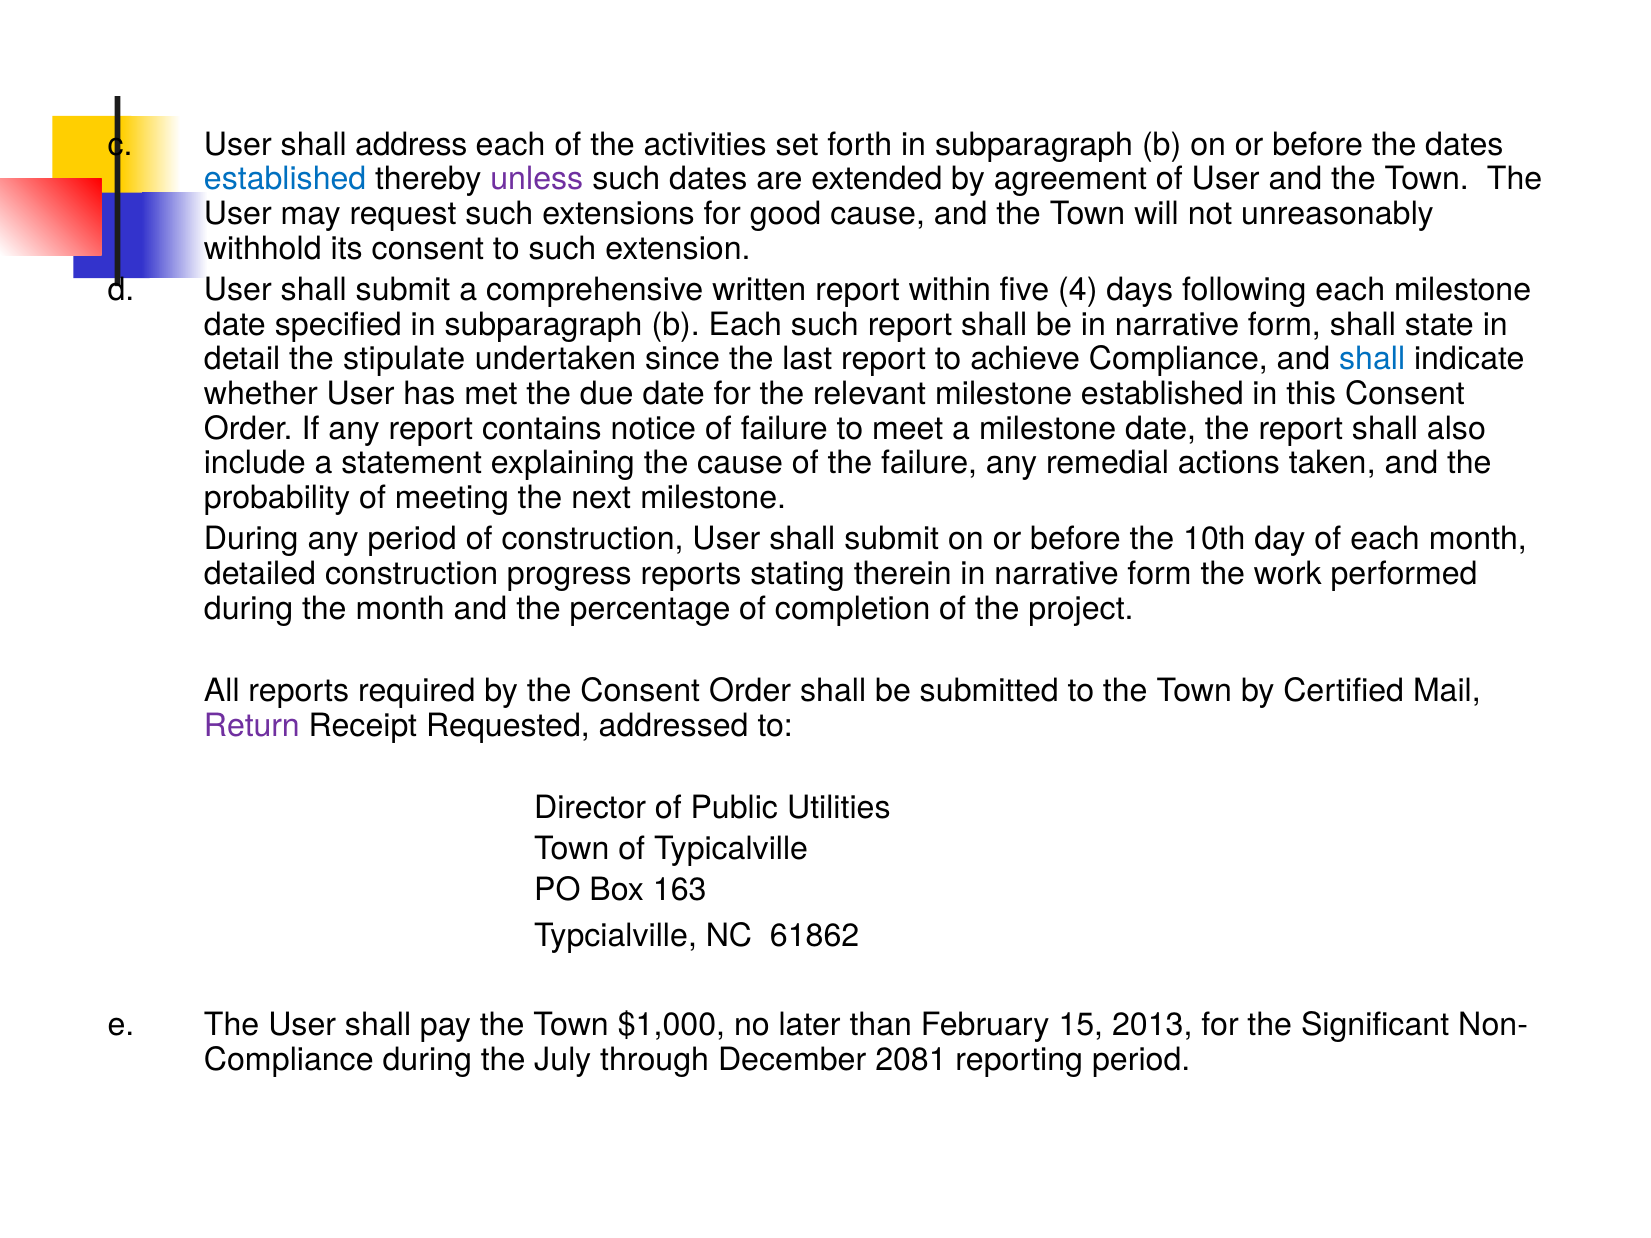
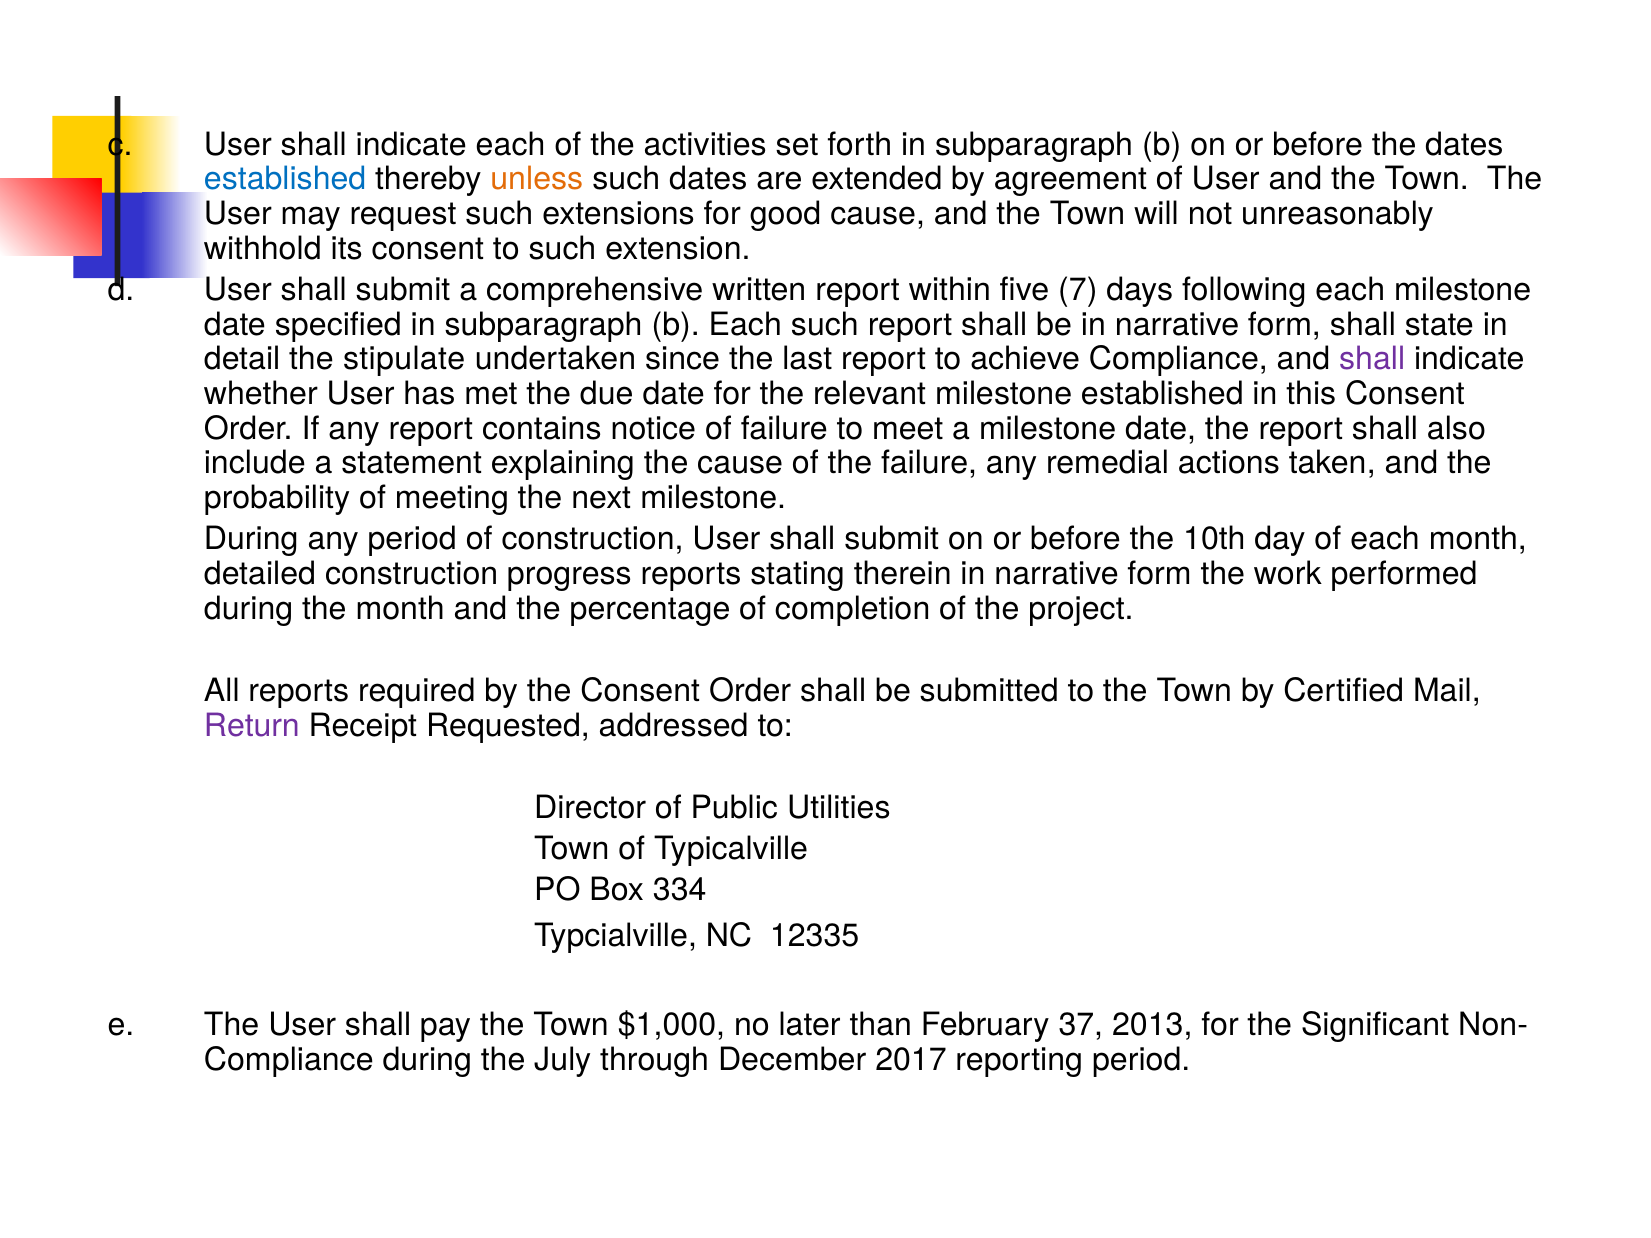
User shall address: address -> indicate
unless colour: purple -> orange
4: 4 -> 7
shall at (1372, 359) colour: blue -> purple
163: 163 -> 334
61862: 61862 -> 12335
15: 15 -> 37
2081: 2081 -> 2017
